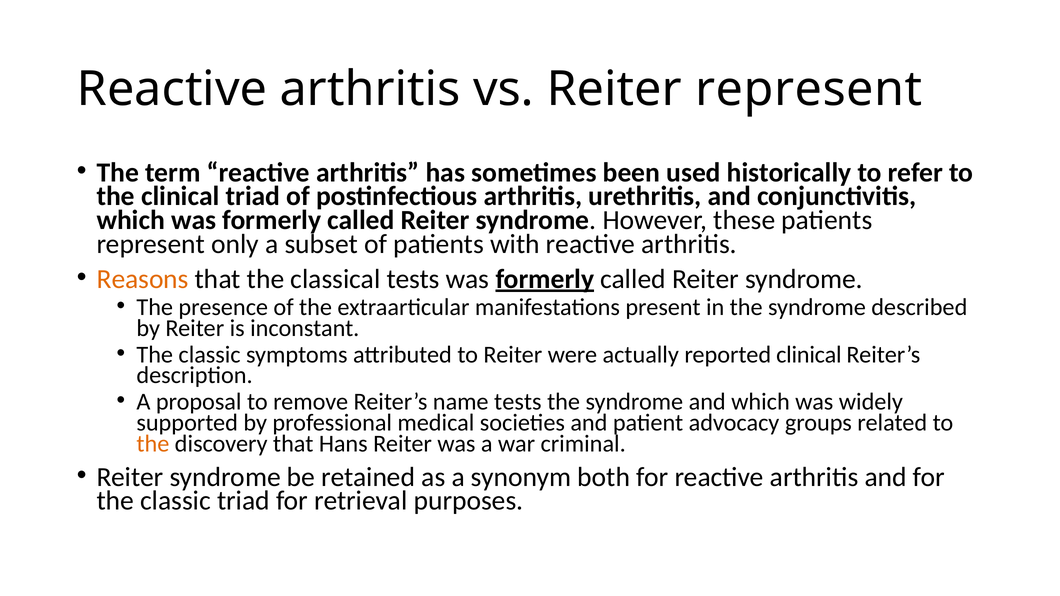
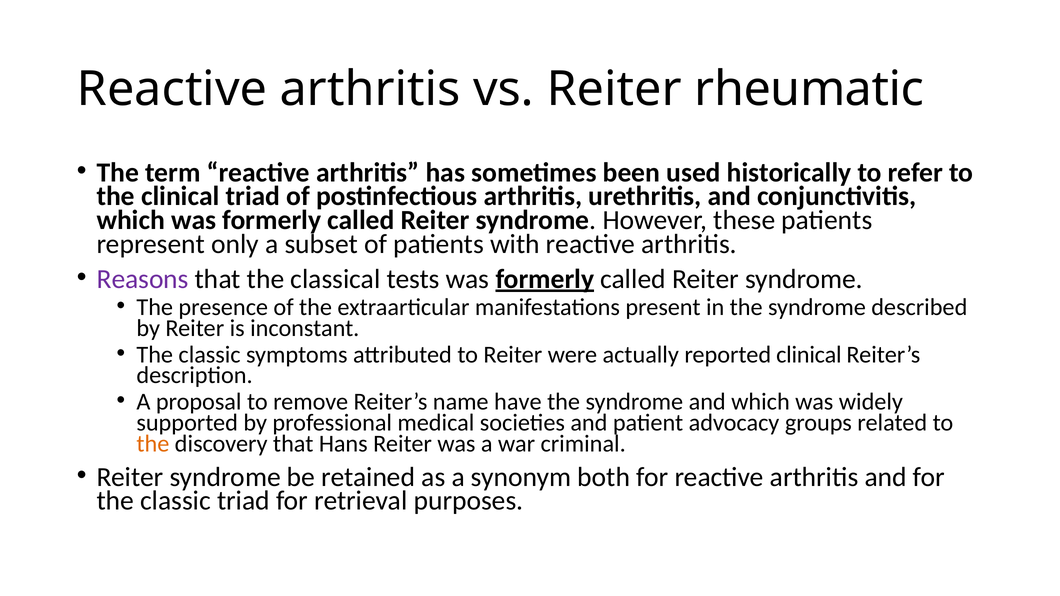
Reiter represent: represent -> rheumatic
Reasons colour: orange -> purple
name tests: tests -> have
